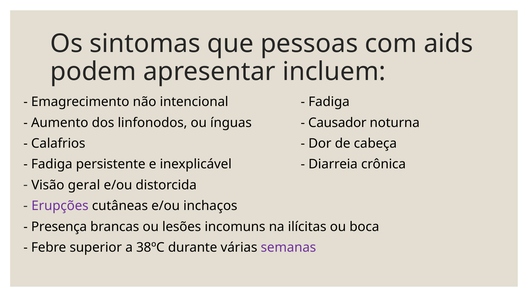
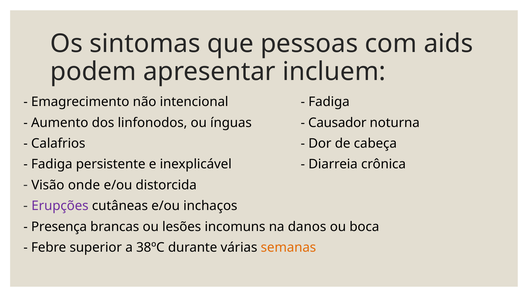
geral: geral -> onde
ilícitas: ilícitas -> danos
semanas colour: purple -> orange
